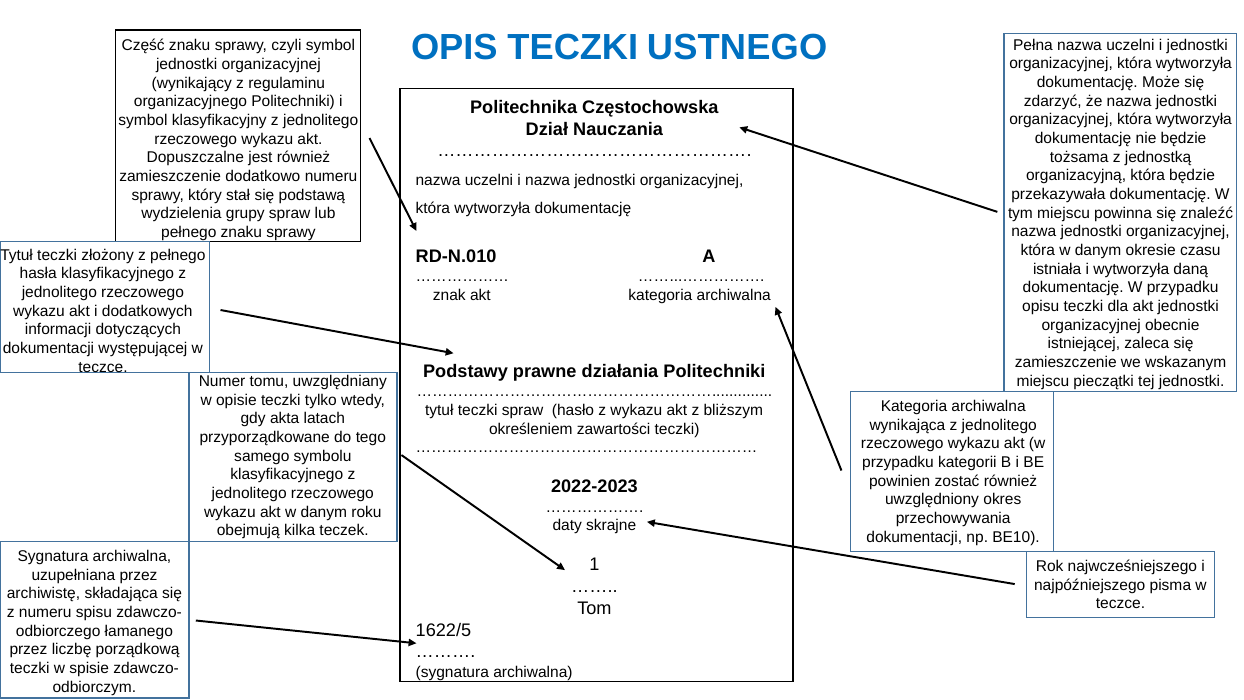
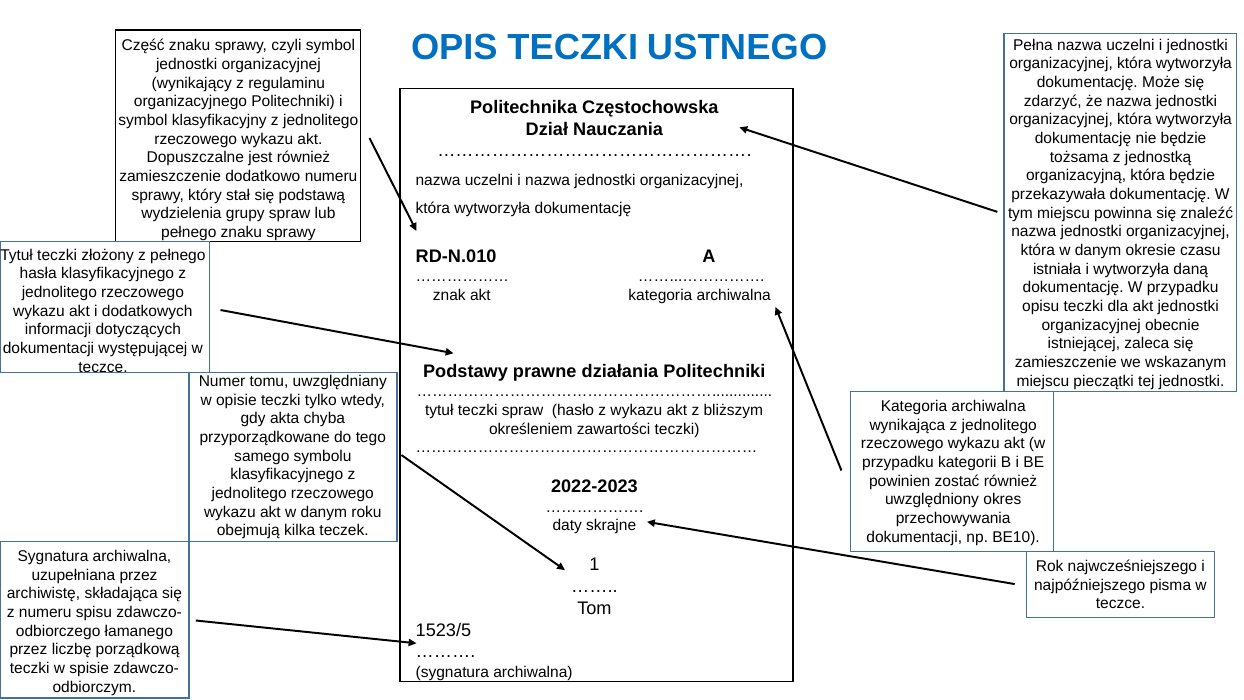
latach: latach -> chyba
1622/5: 1622/5 -> 1523/5
